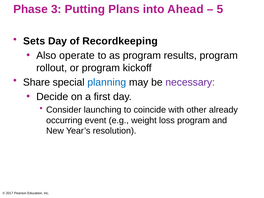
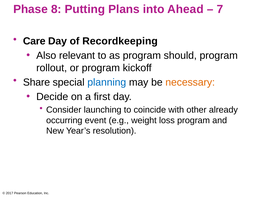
3: 3 -> 8
5: 5 -> 7
Sets: Sets -> Care
operate: operate -> relevant
results: results -> should
necessary colour: purple -> orange
